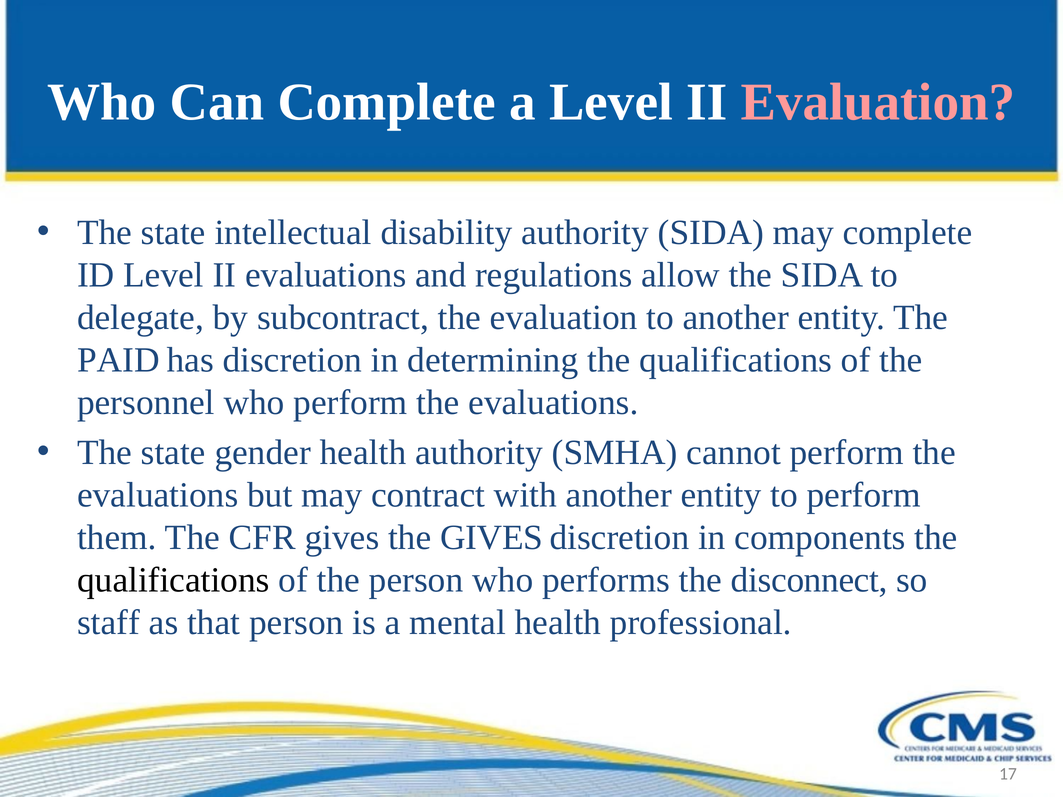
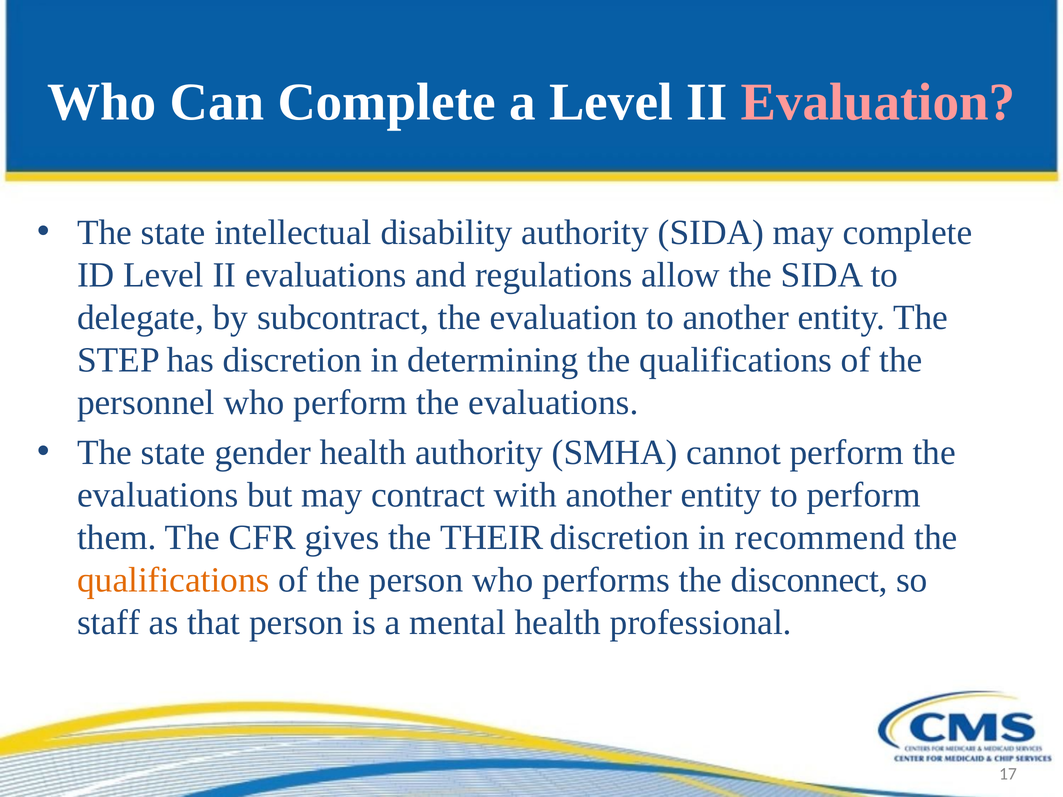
PAID: PAID -> STEP
the GIVES: GIVES -> THEIR
components: components -> recommend
qualifications at (173, 580) colour: black -> orange
